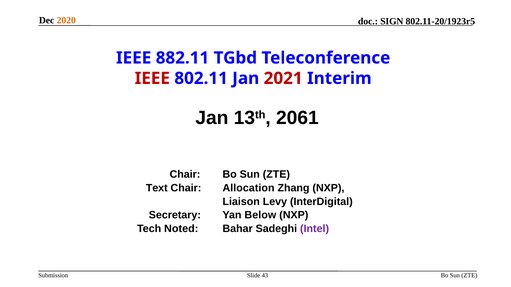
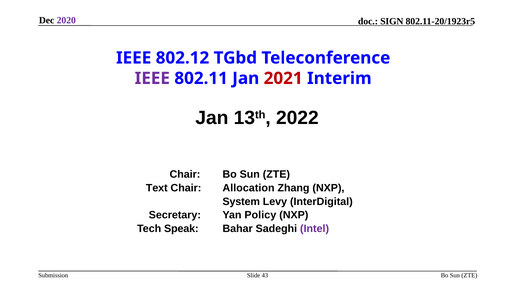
2020 colour: orange -> purple
882.11: 882.11 -> 802.12
IEEE at (152, 78) colour: red -> purple
2061: 2061 -> 2022
Liaison: Liaison -> System
Below: Below -> Policy
Noted: Noted -> Speak
